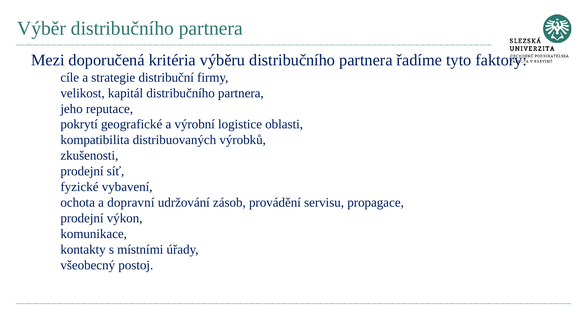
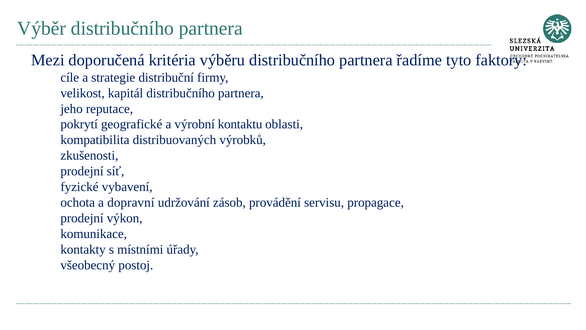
logistice: logistice -> kontaktu
